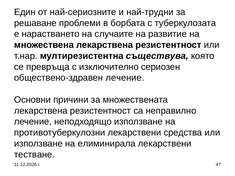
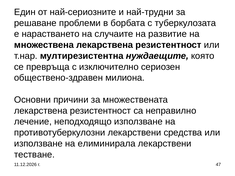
съществува: съществува -> нуждаещите
обществено-здравен лечение: лечение -> милиона
